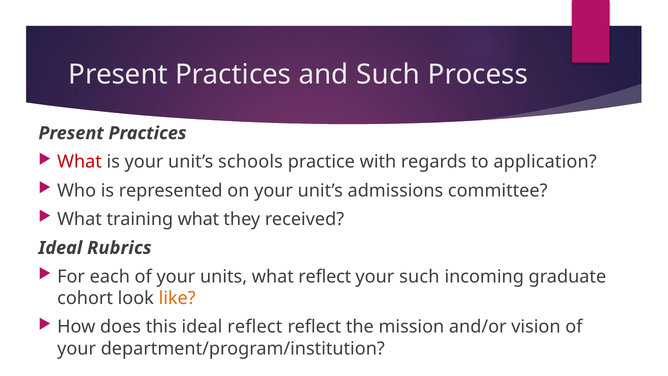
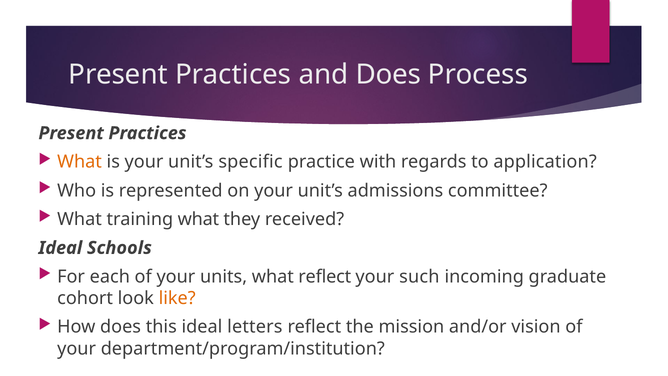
and Such: Such -> Does
What at (80, 162) colour: red -> orange
schools: schools -> specific
Rubrics: Rubrics -> Schools
ideal reflect: reflect -> letters
